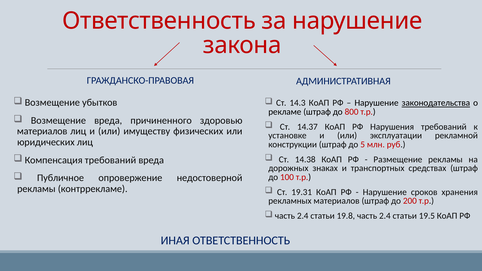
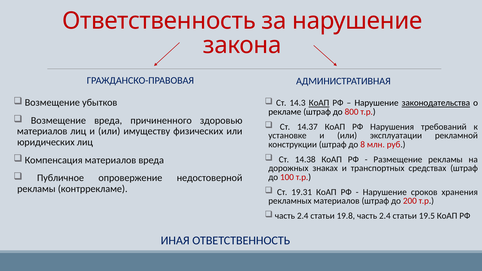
КоАП at (319, 103) underline: none -> present
5: 5 -> 8
Компенсация требований: требований -> материалов
